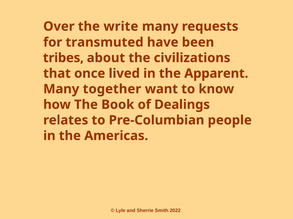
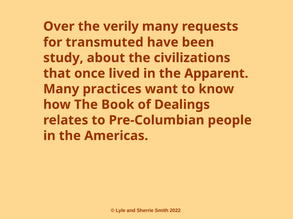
write: write -> verily
tribes: tribes -> study
together: together -> practices
